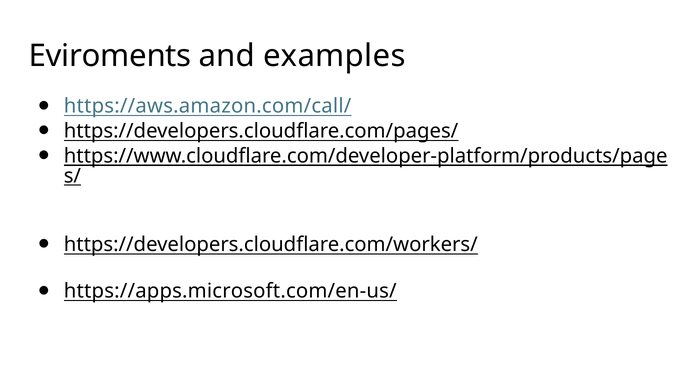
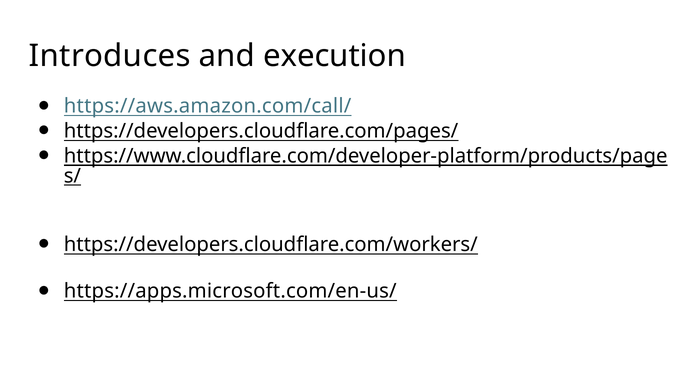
Eviroments: Eviroments -> Introduces
examples: examples -> execution
